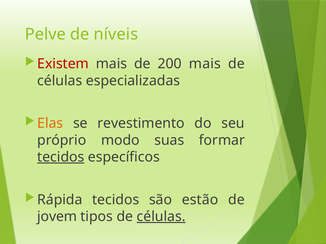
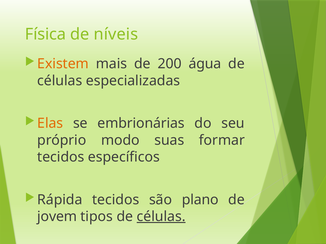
Pelve: Pelve -> Física
Existem colour: red -> orange
200 mais: mais -> água
revestimento: revestimento -> embrionárias
tecidos at (61, 157) underline: present -> none
estão: estão -> plano
